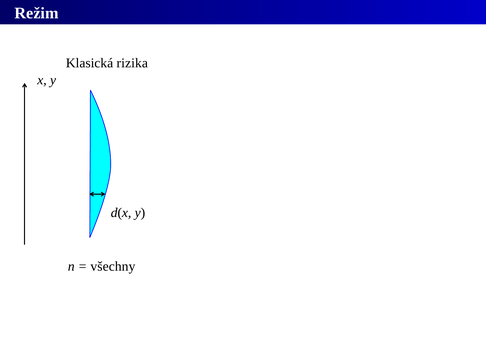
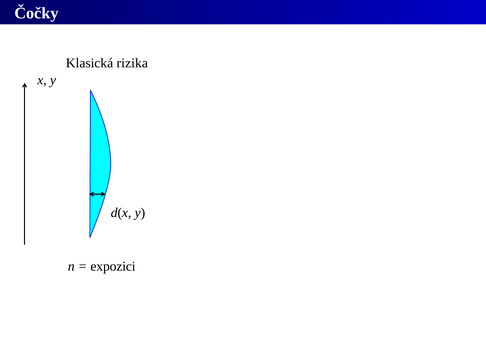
Režim: Režim -> Čočky
všechny: všechny -> expozici
